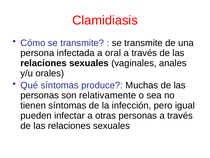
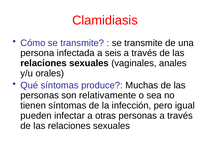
oral: oral -> seis
